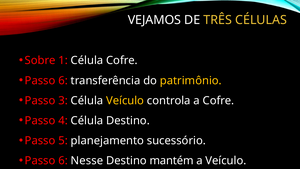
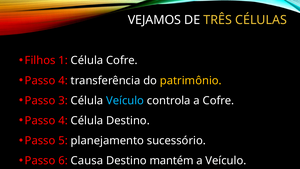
Sobre: Sobre -> Filhos
6 at (63, 80): 6 -> 4
Veículo at (125, 100) colour: yellow -> light blue
Nesse: Nesse -> Causa
